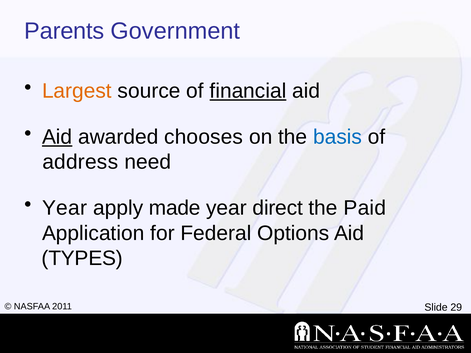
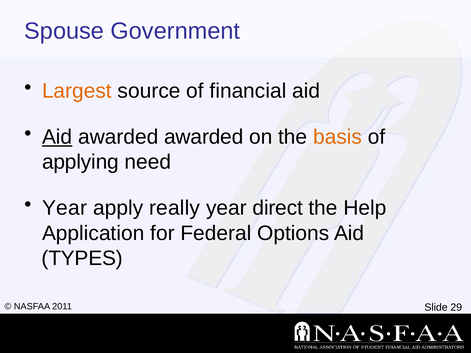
Parents: Parents -> Spouse
financial underline: present -> none
awarded chooses: chooses -> awarded
basis colour: blue -> orange
address: address -> applying
made: made -> really
Paid: Paid -> Help
